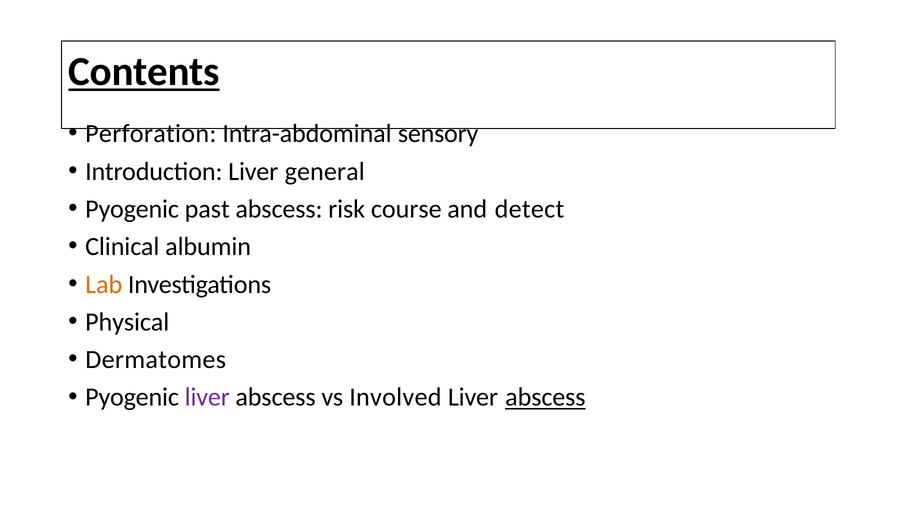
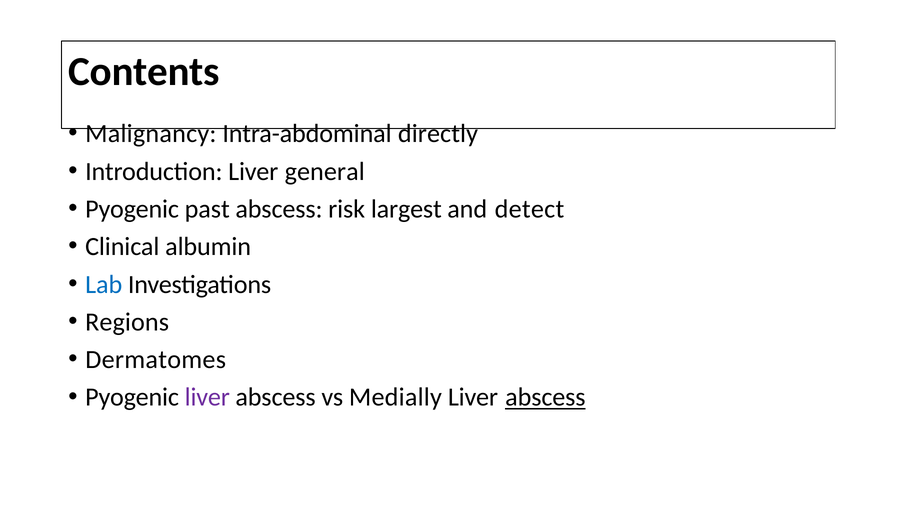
Contents underline: present -> none
Perforation: Perforation -> Malignancy
sensory: sensory -> directly
course: course -> largest
Lab colour: orange -> blue
Physical: Physical -> Regions
Involved: Involved -> Medially
